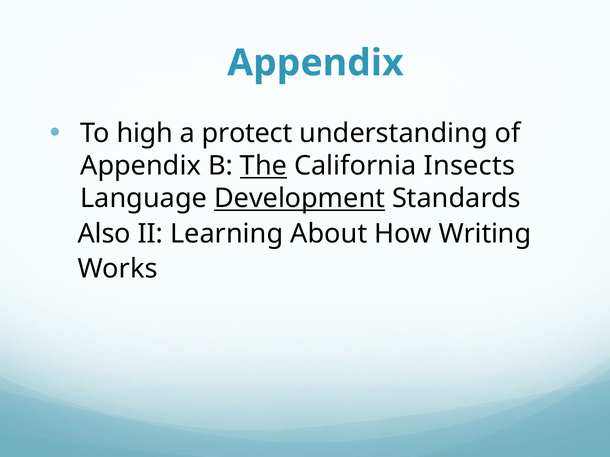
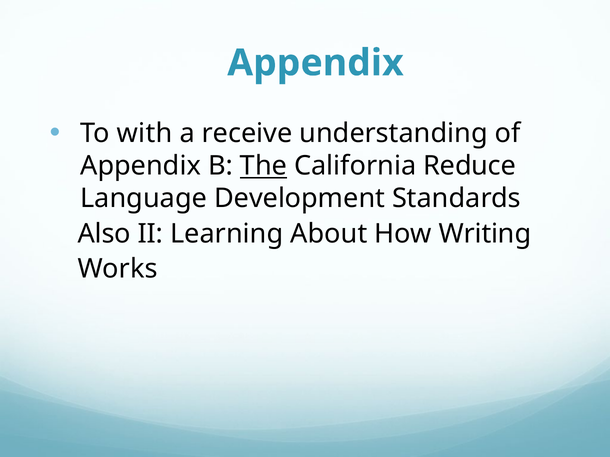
high: high -> with
protect: protect -> receive
Insects: Insects -> Reduce
Development underline: present -> none
